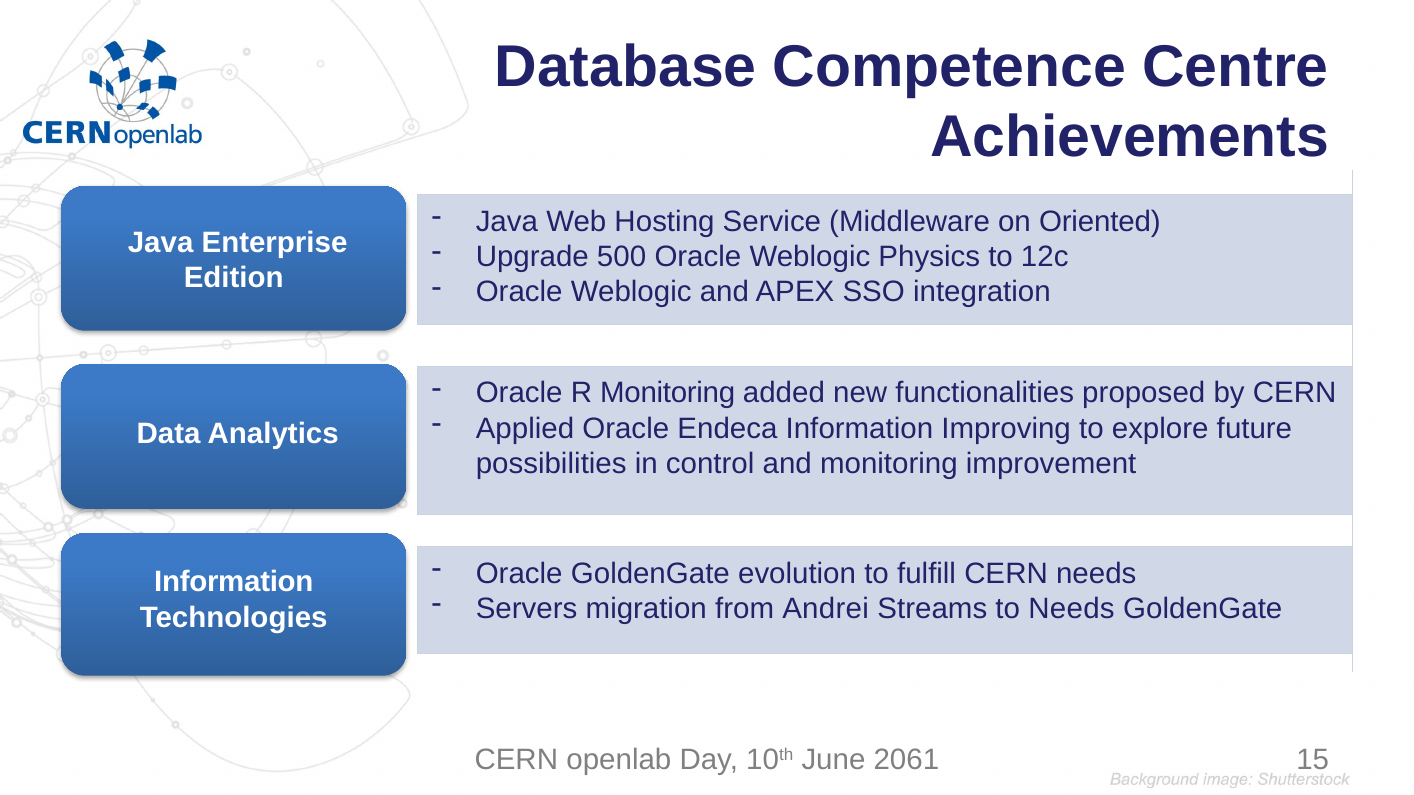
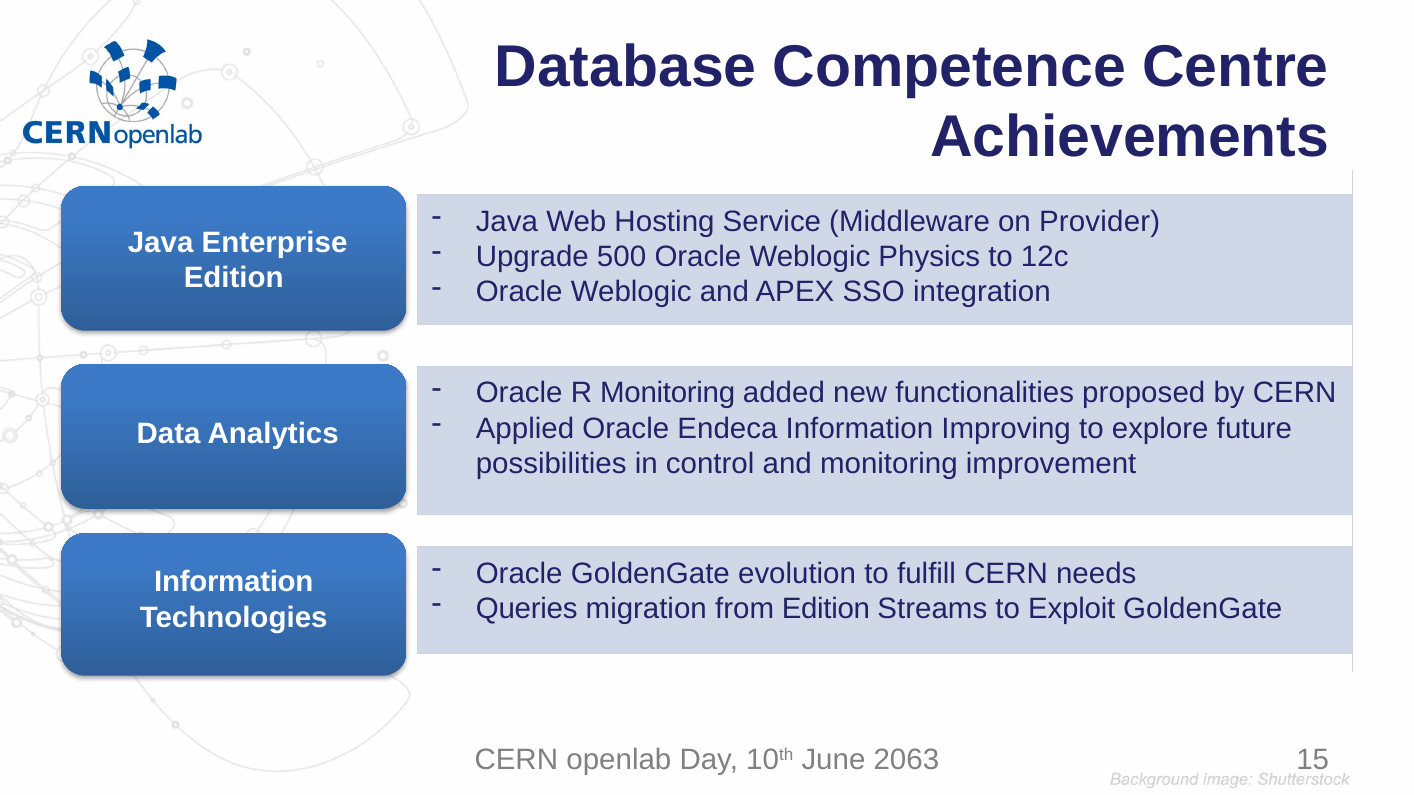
Oriented: Oriented -> Provider
Servers: Servers -> Queries
from Andrei: Andrei -> Edition
to Needs: Needs -> Exploit
2061: 2061 -> 2063
